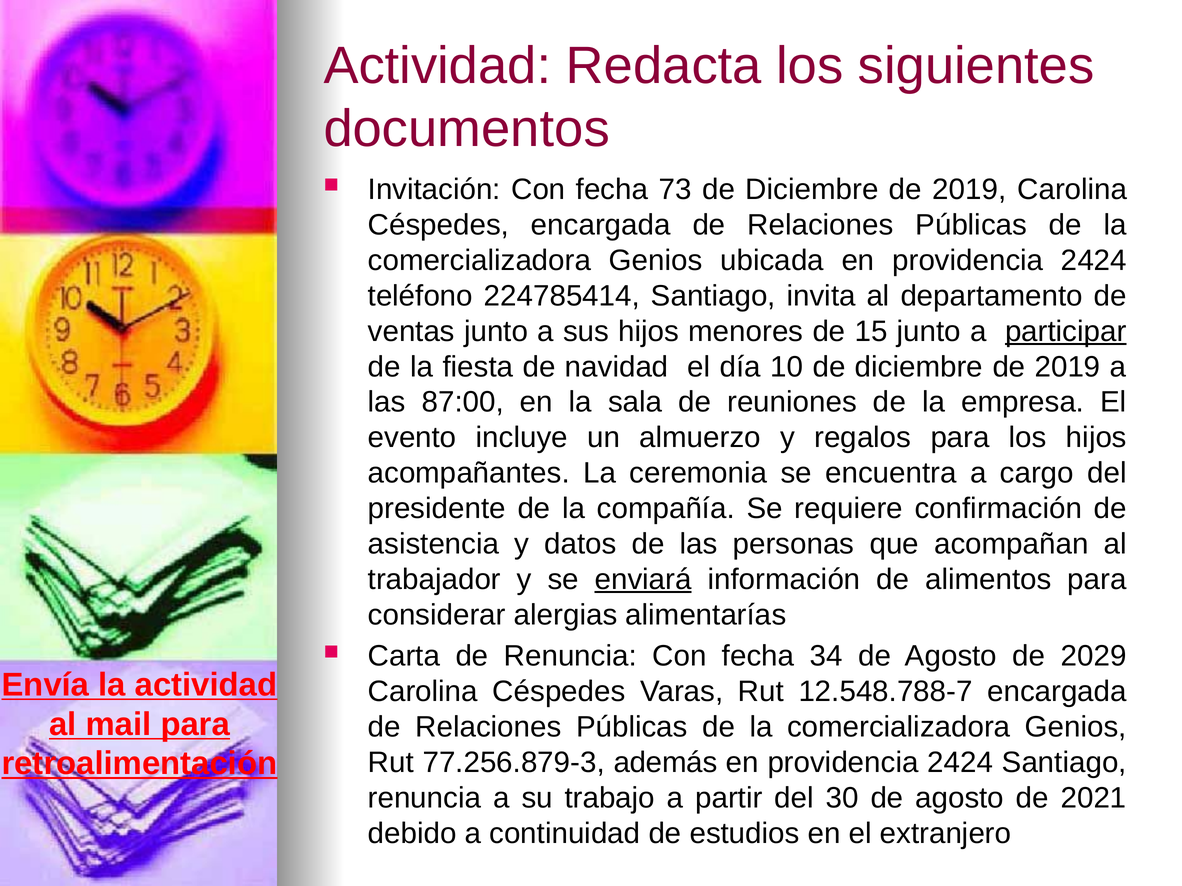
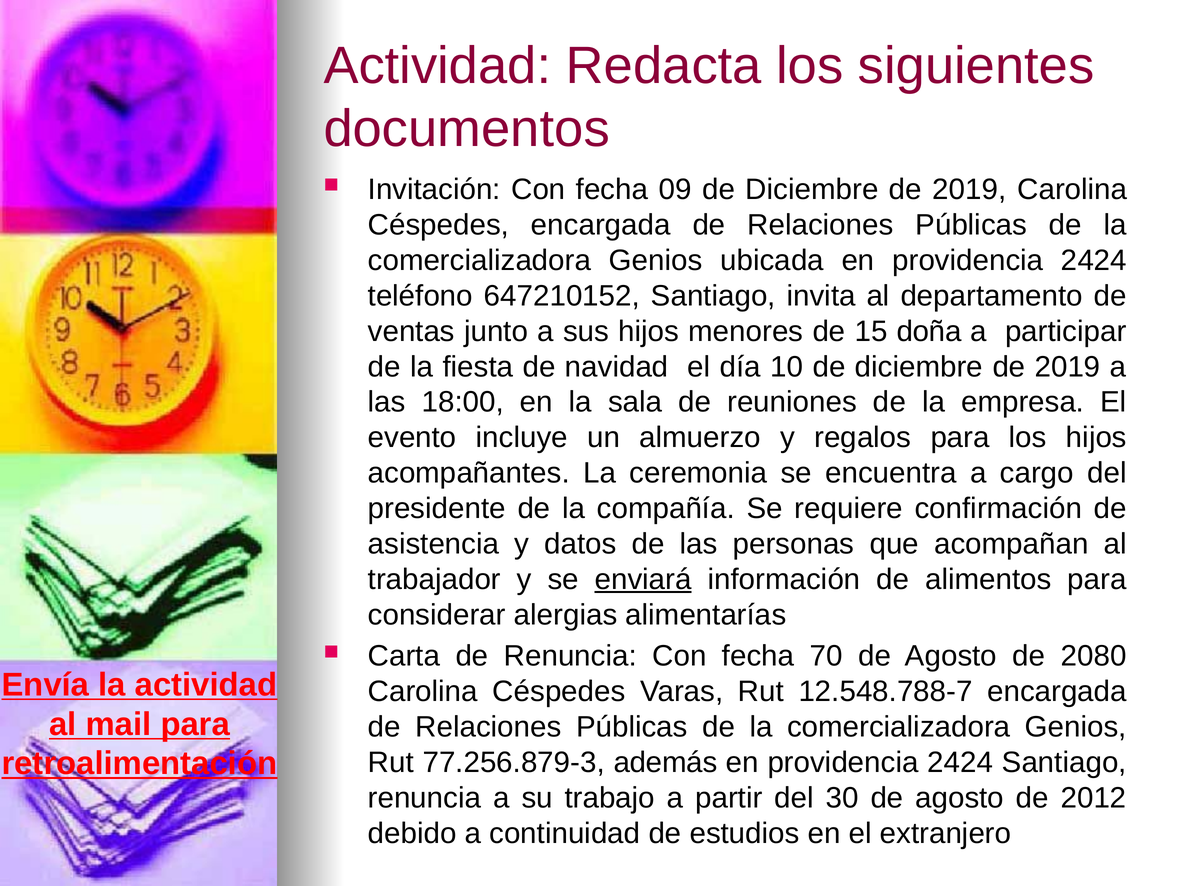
73: 73 -> 09
224785414: 224785414 -> 647210152
15 junto: junto -> doña
participar underline: present -> none
87:00: 87:00 -> 18:00
34: 34 -> 70
2029: 2029 -> 2080
2021: 2021 -> 2012
